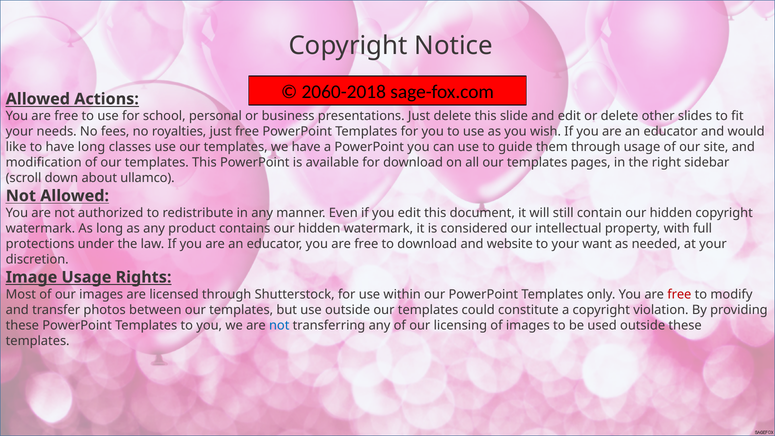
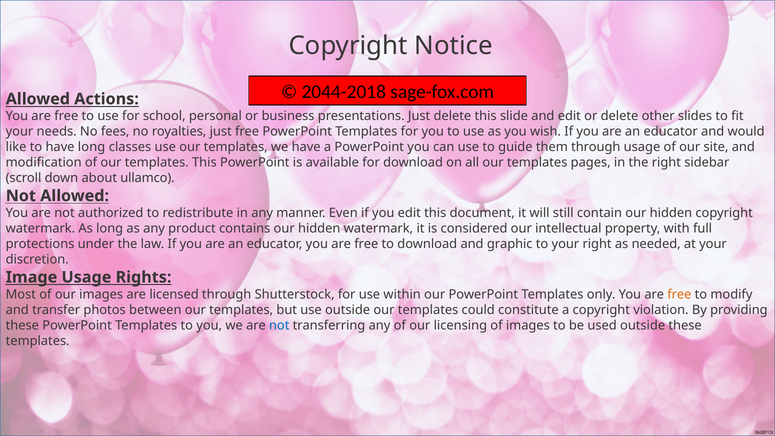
2060-2018: 2060-2018 -> 2044-2018
website: website -> graphic
your want: want -> right
free at (679, 294) colour: red -> orange
